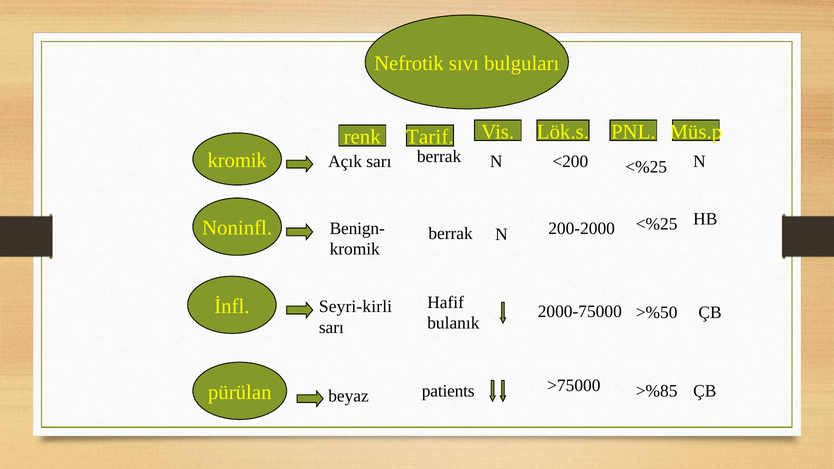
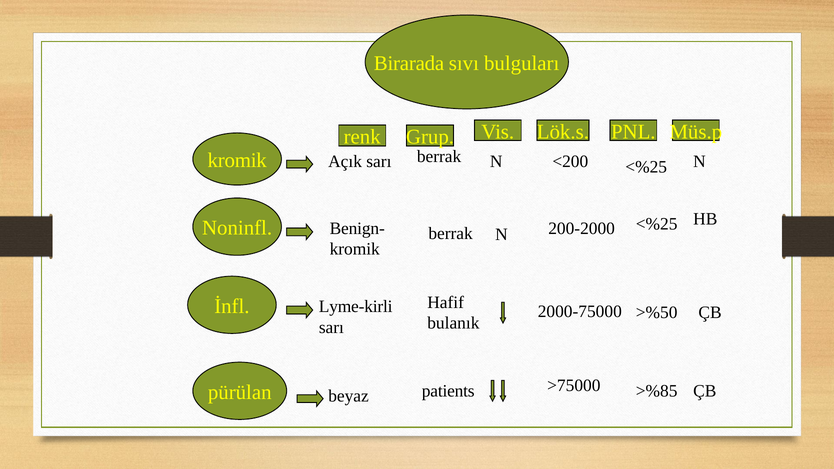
Nefrotik: Nefrotik -> Birarada
Tarif: Tarif -> Grup
Seyri-kirli: Seyri-kirli -> Lyme-kirli
